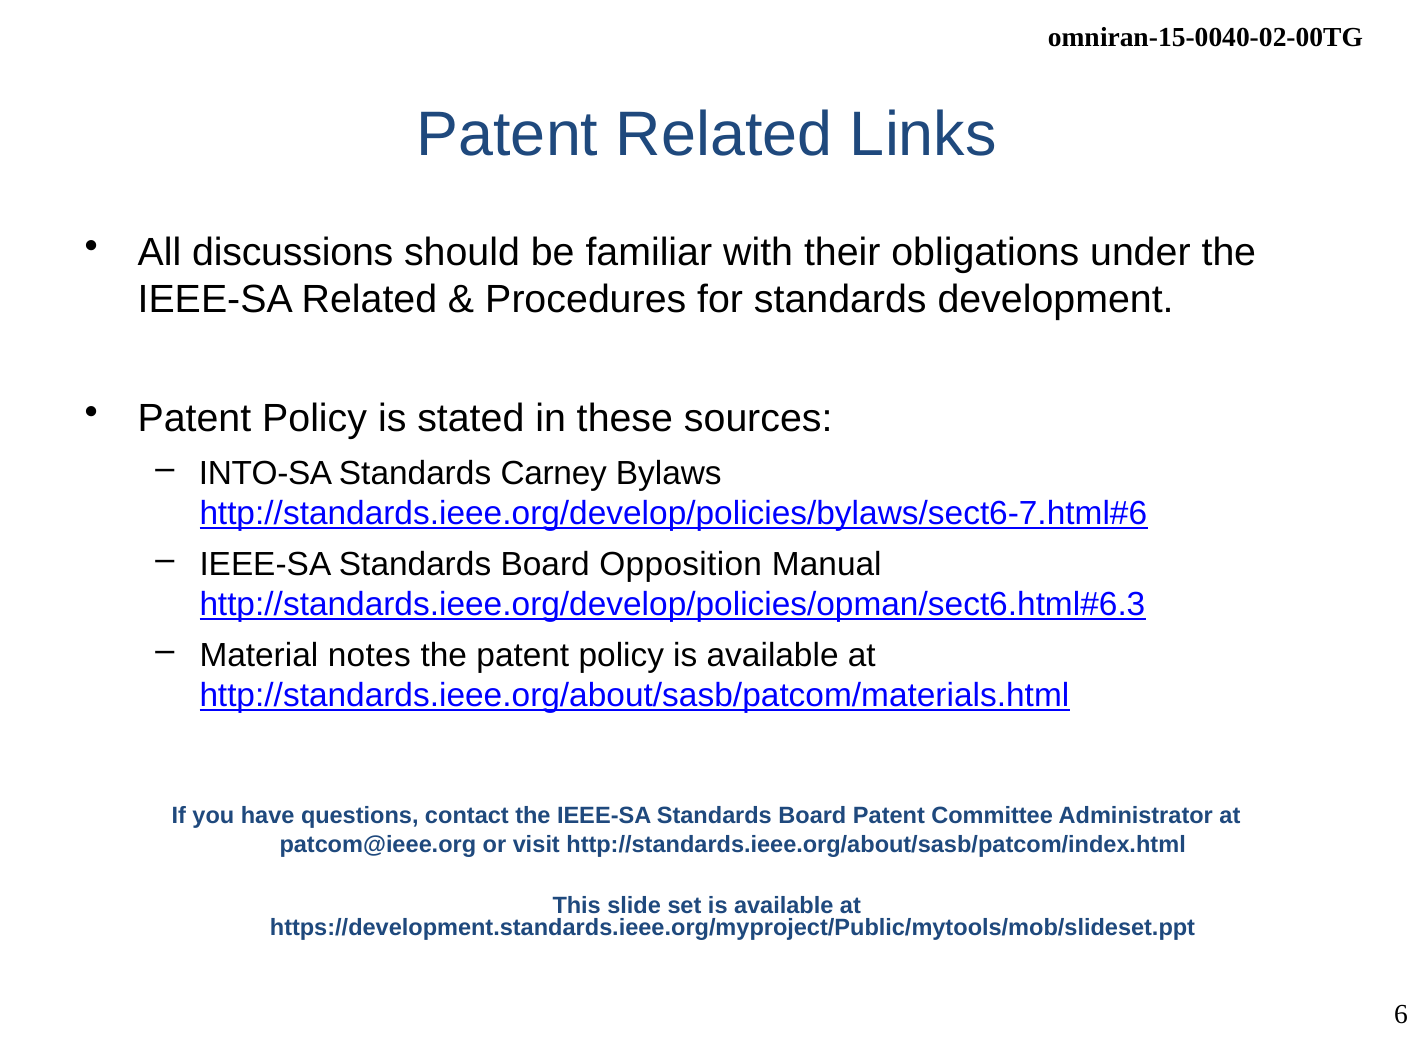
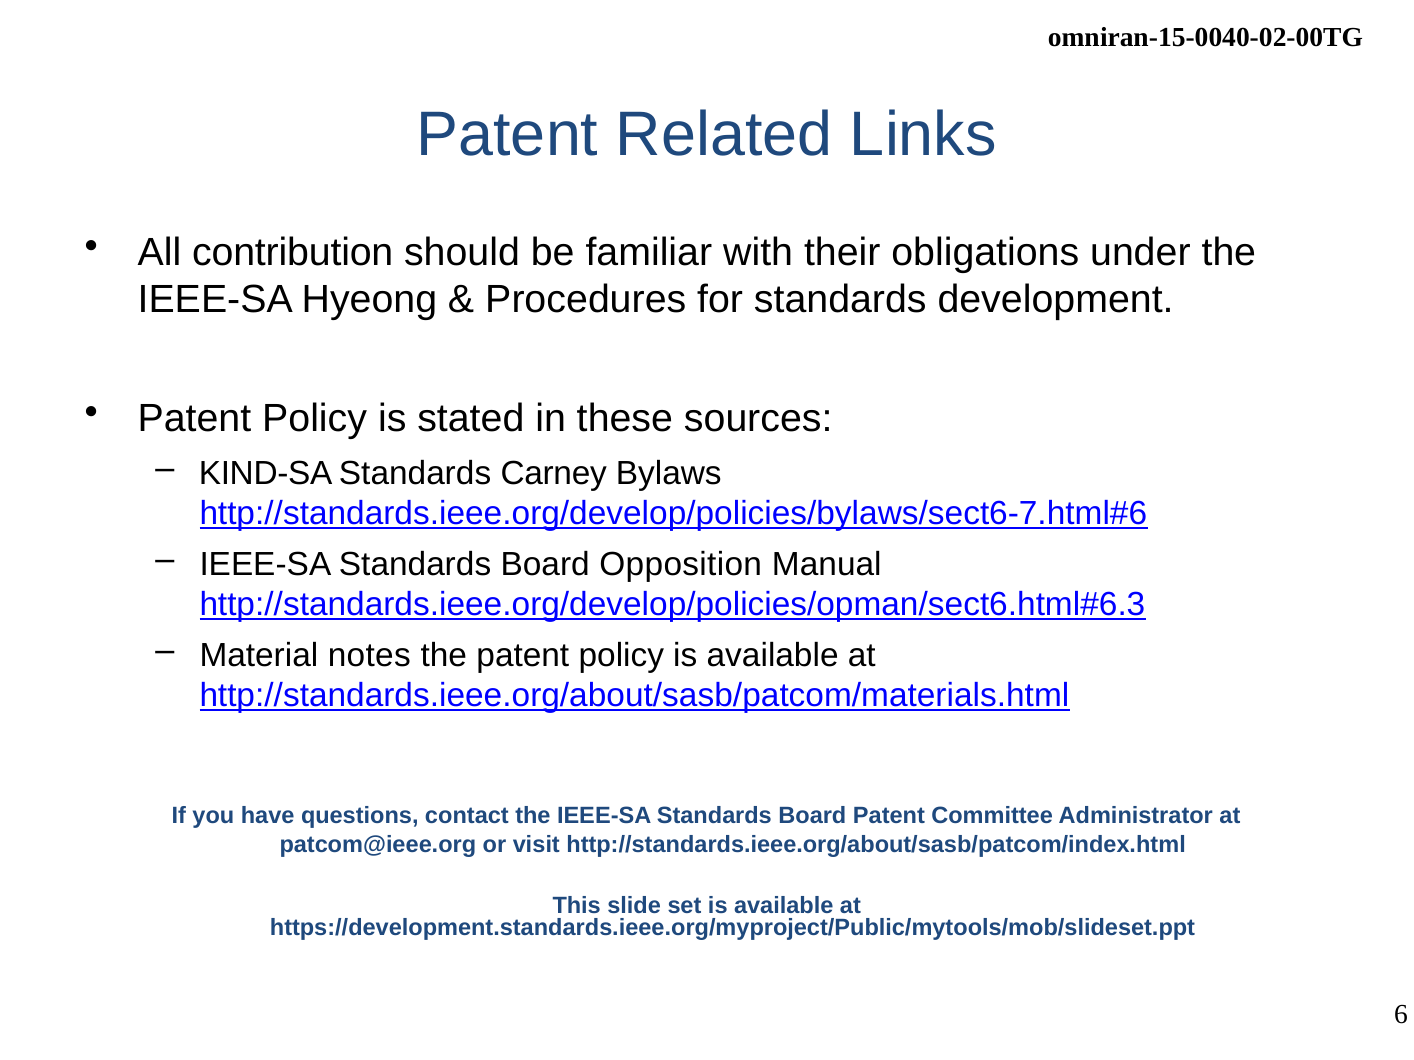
discussions: discussions -> contribution
IEEE-SA Related: Related -> Hyeong
INTO-SA: INTO-SA -> KIND-SA
